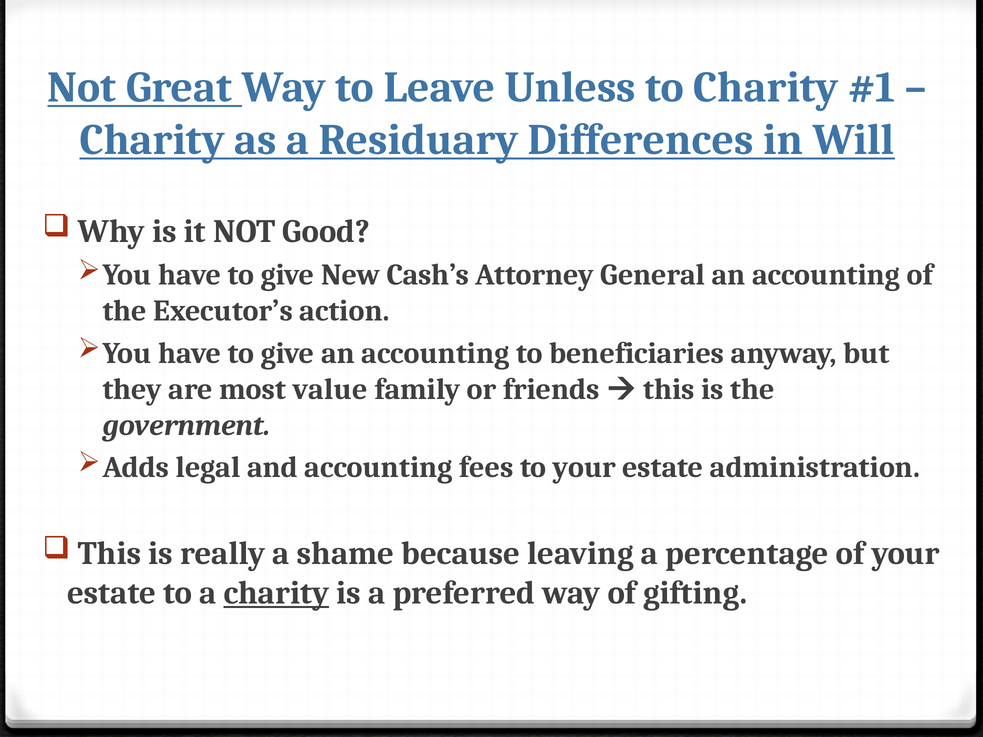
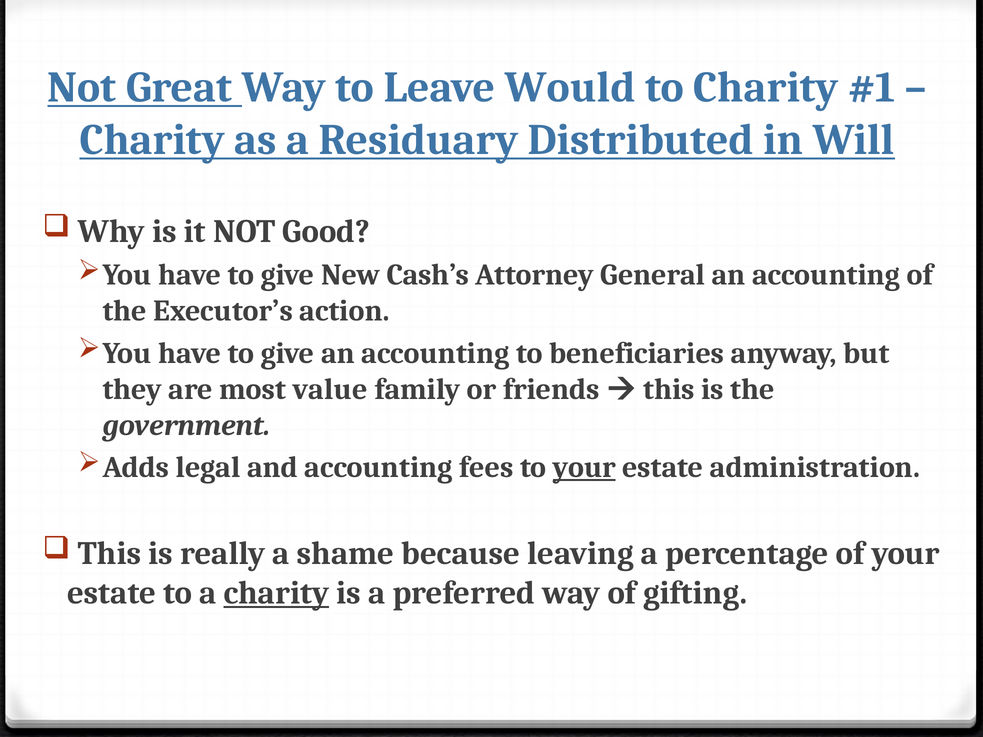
Unless: Unless -> Would
Differences: Differences -> Distributed
your at (584, 467) underline: none -> present
